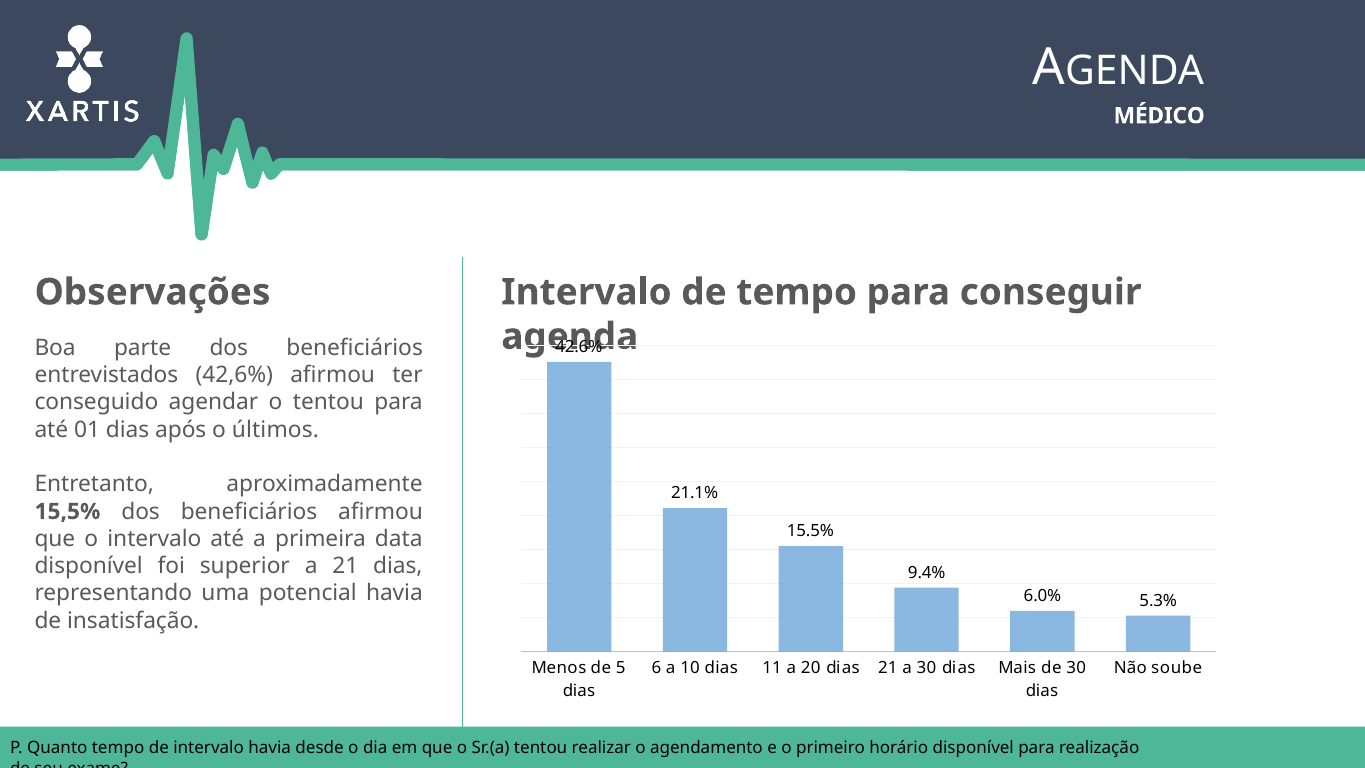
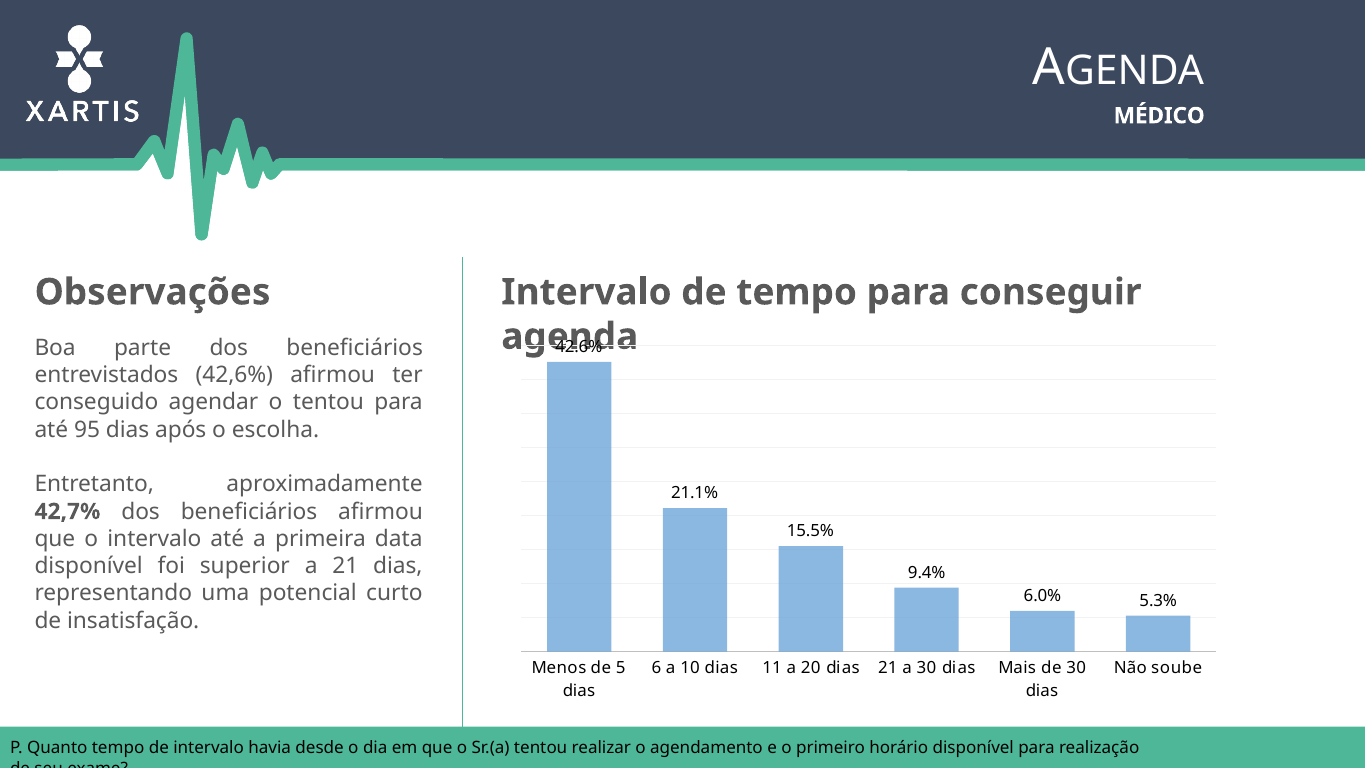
01: 01 -> 95
últimos: últimos -> escolha
15,5%: 15,5% -> 42,7%
potencial havia: havia -> curto
